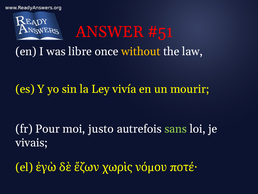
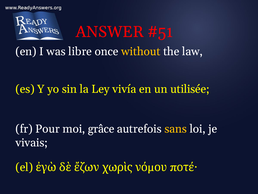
mourir: mourir -> utilisée
justo: justo -> grâce
sans colour: light green -> yellow
